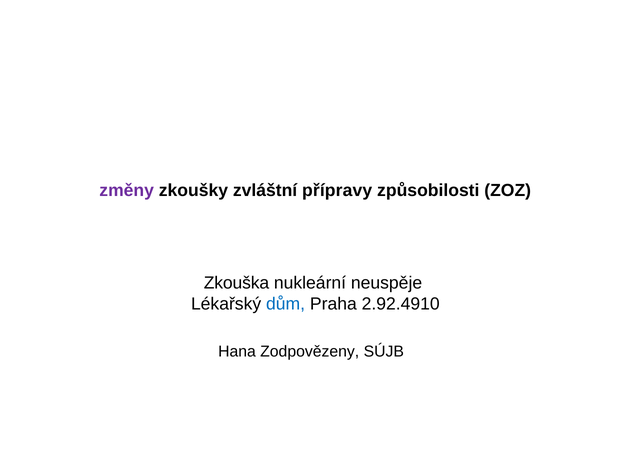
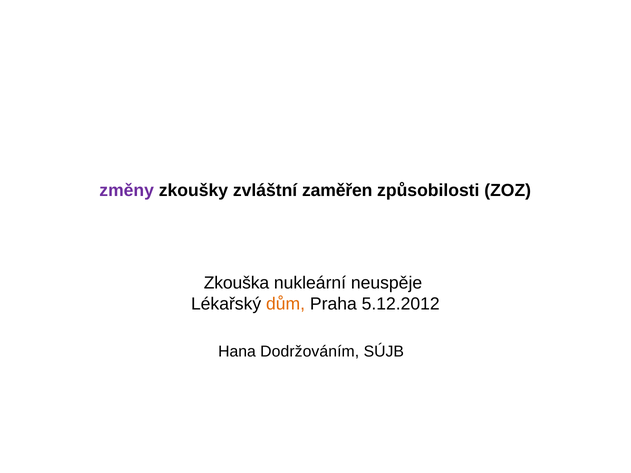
přípravy: přípravy -> zaměřen
dům colour: blue -> orange
2.92.4910: 2.92.4910 -> 5.12.2012
Zodpovězeny: Zodpovězeny -> Dodržováním
